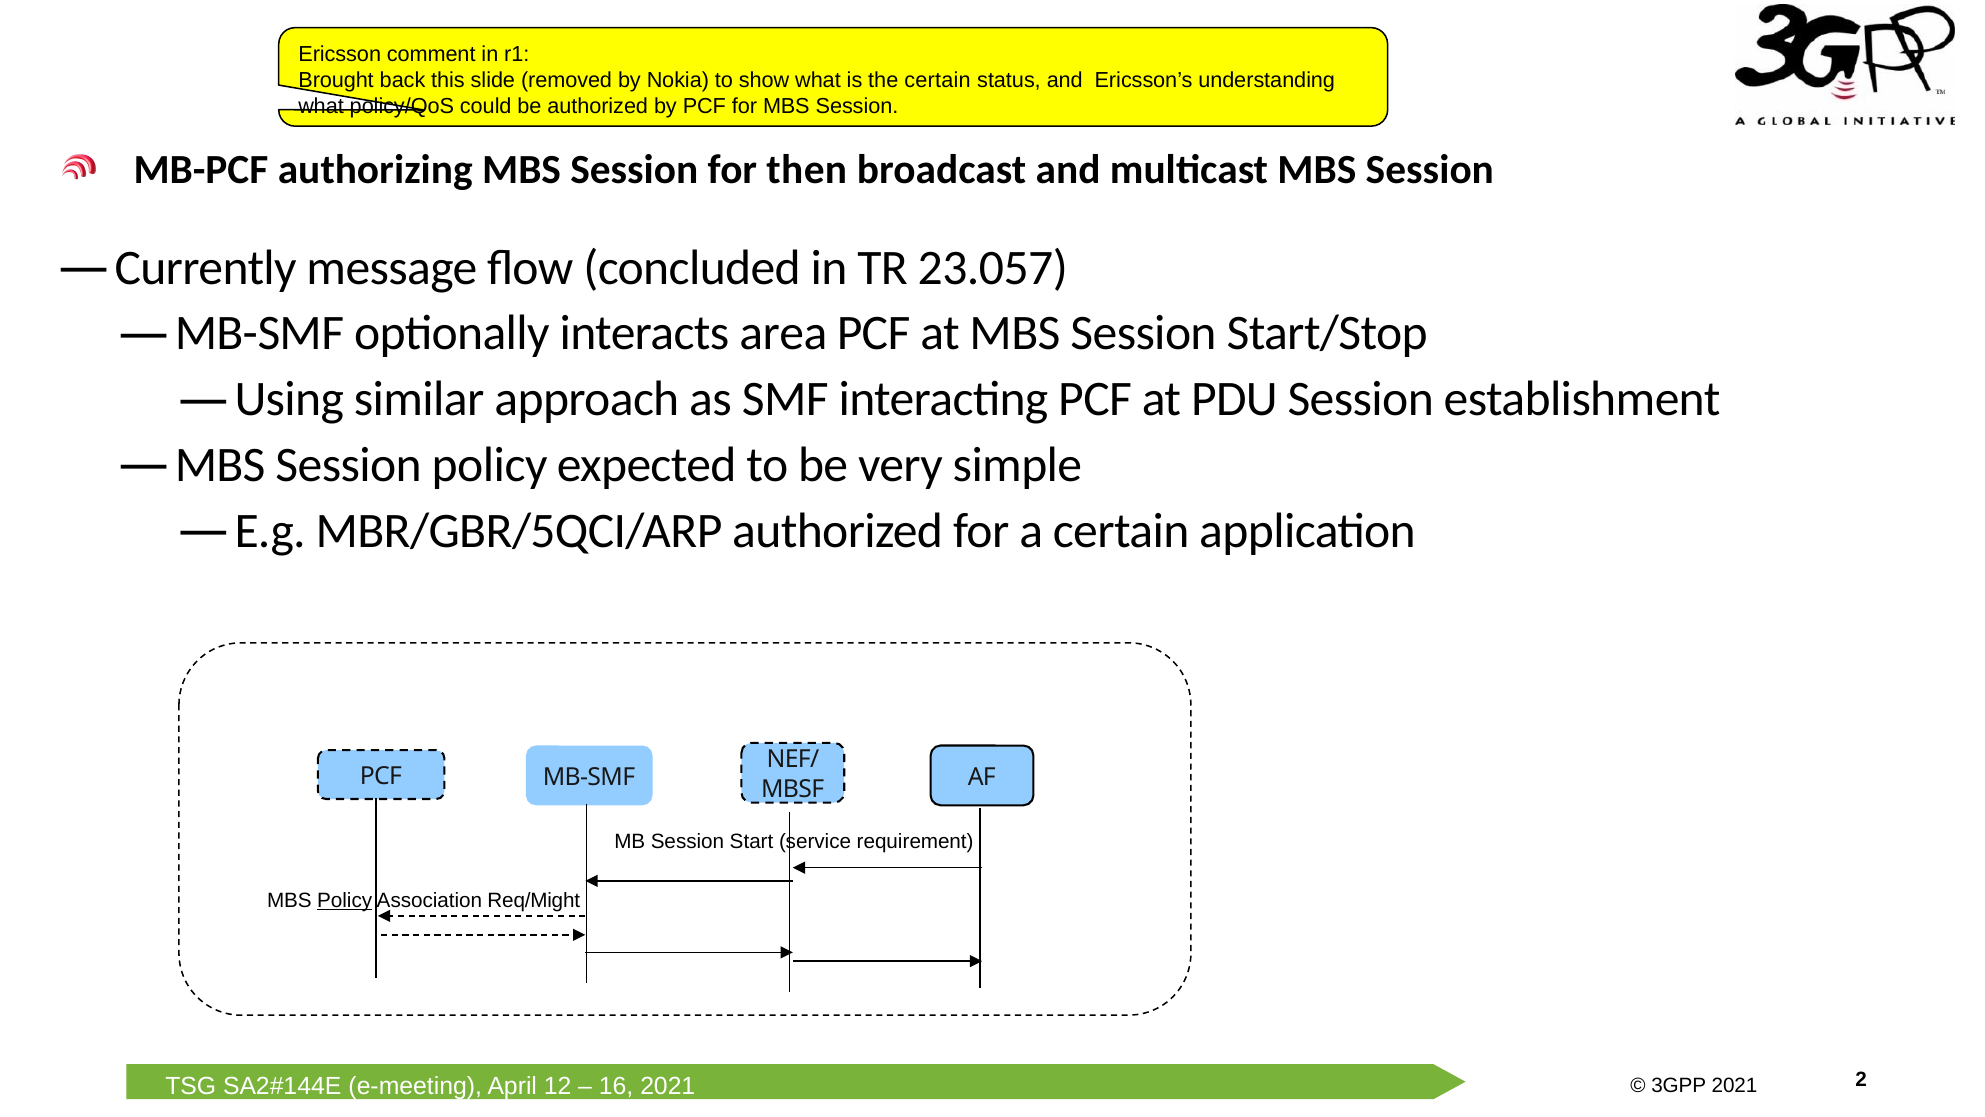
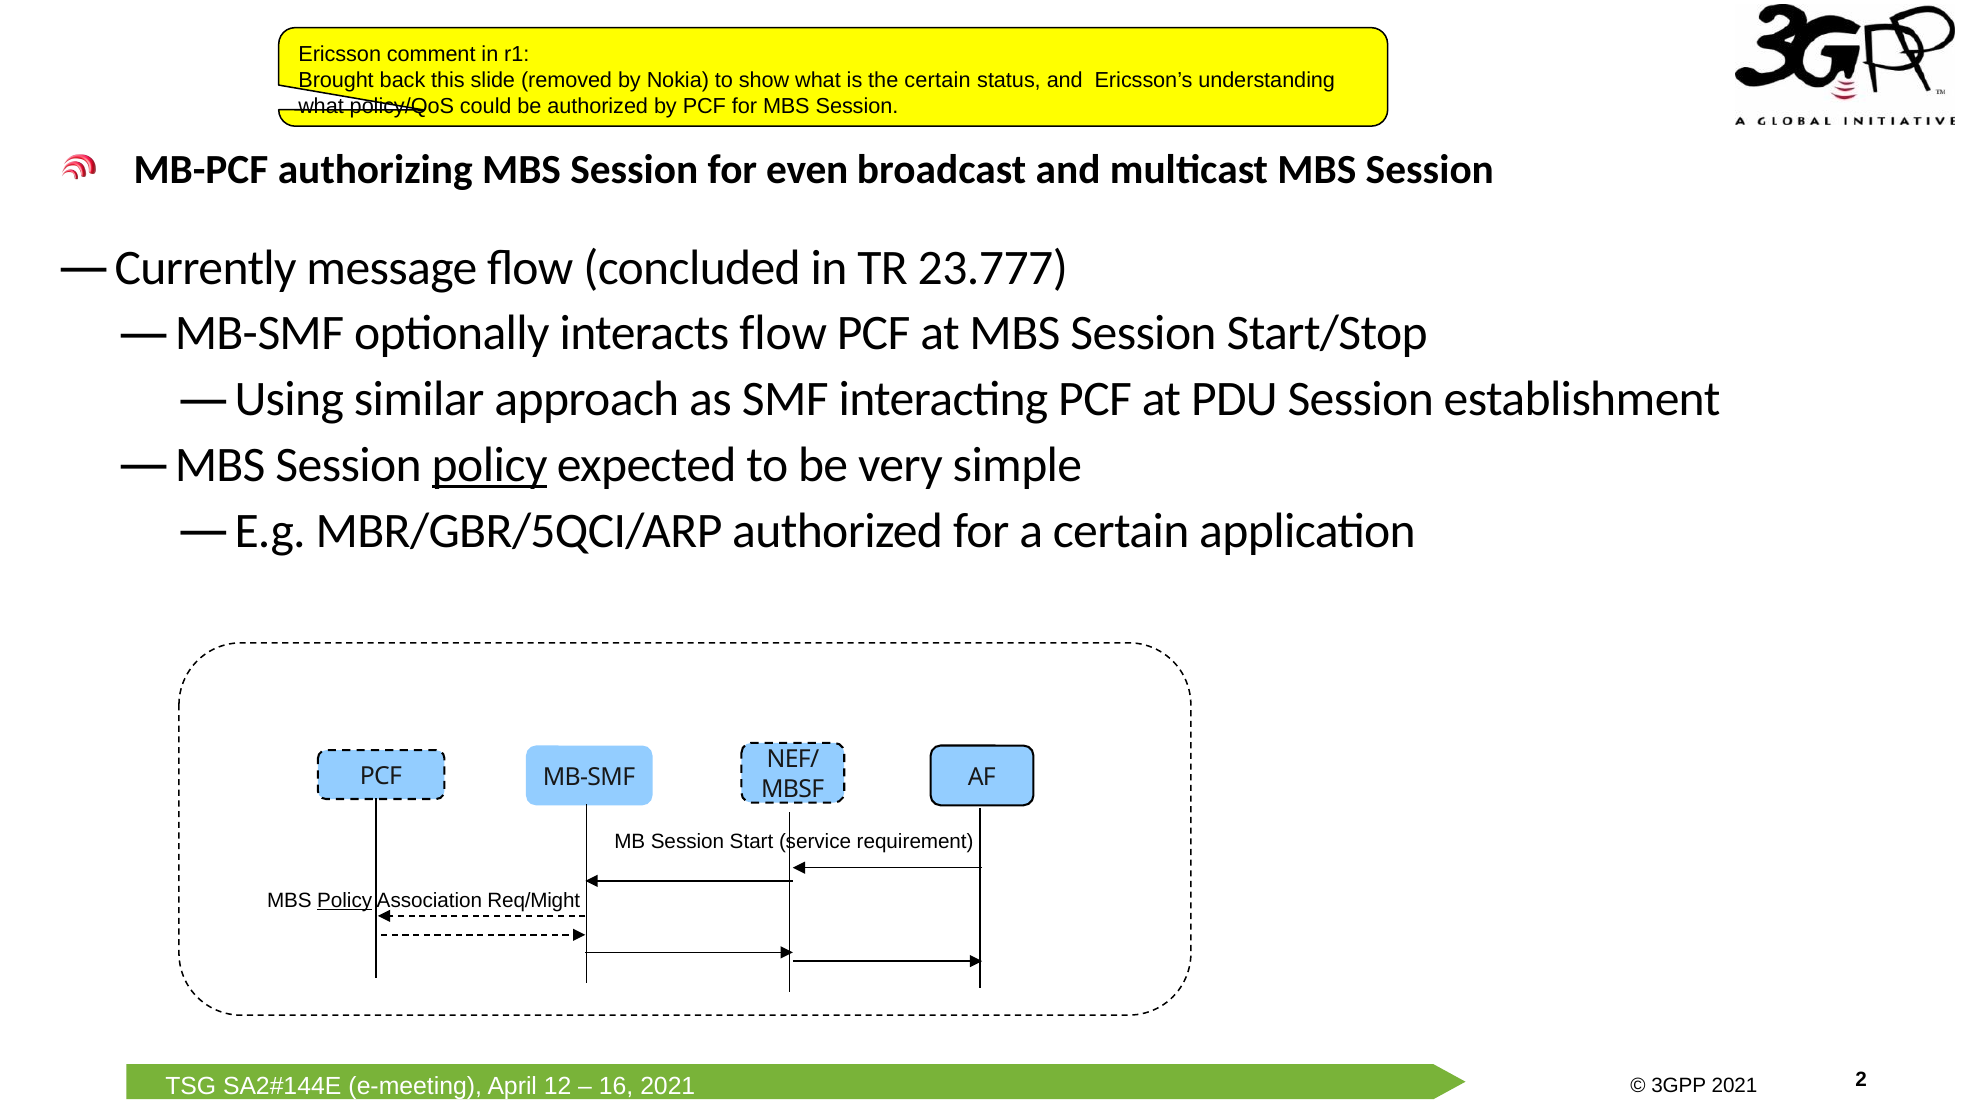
then: then -> even
23.057: 23.057 -> 23.777
interacts area: area -> flow
policy at (490, 465) underline: none -> present
